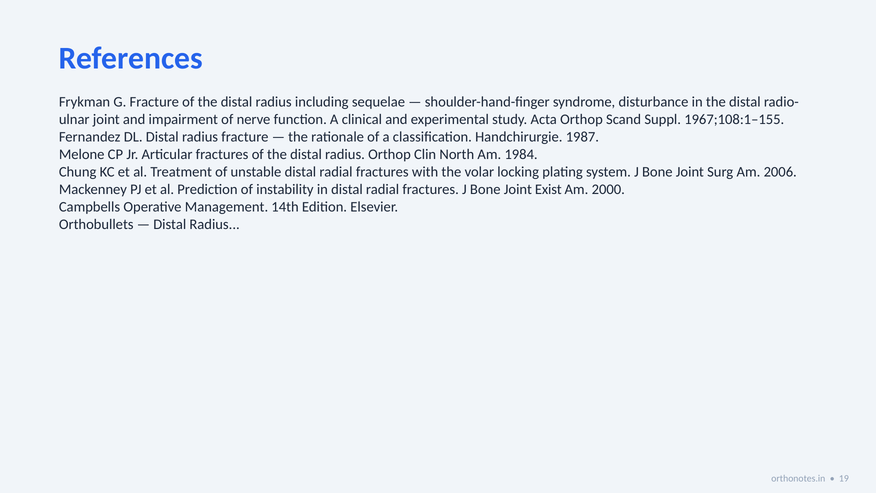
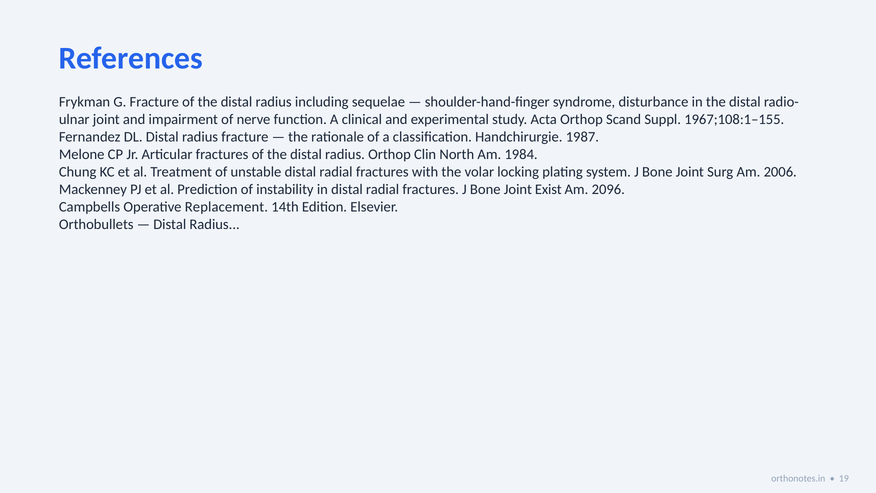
2000: 2000 -> 2096
Management: Management -> Replacement
